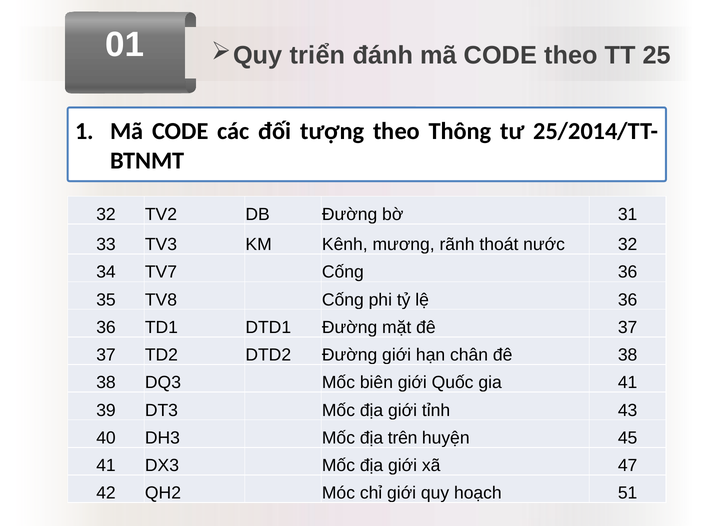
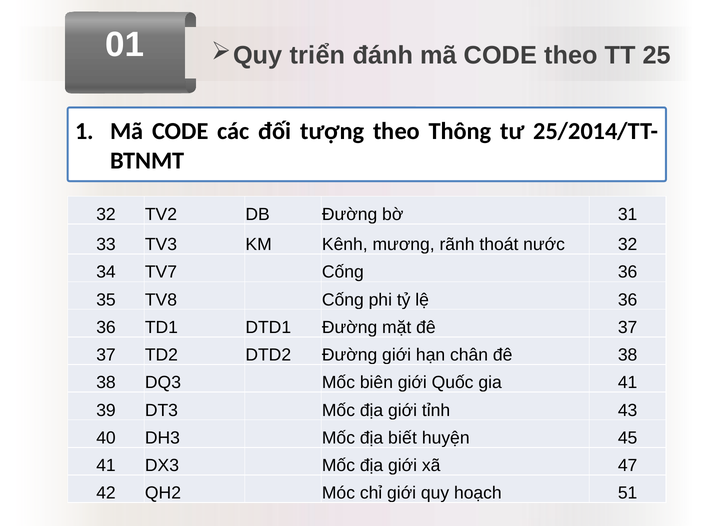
trên: trên -> biết
